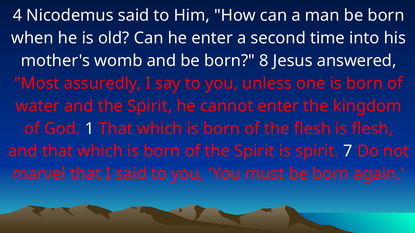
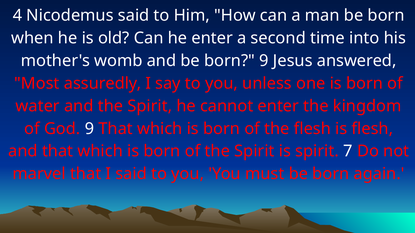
born 8: 8 -> 9
God 1: 1 -> 9
